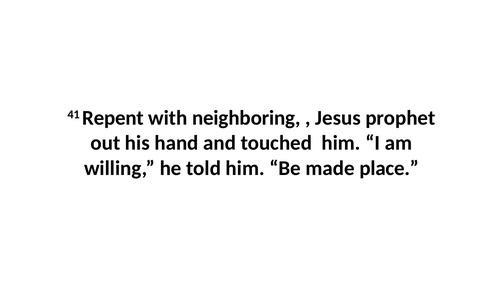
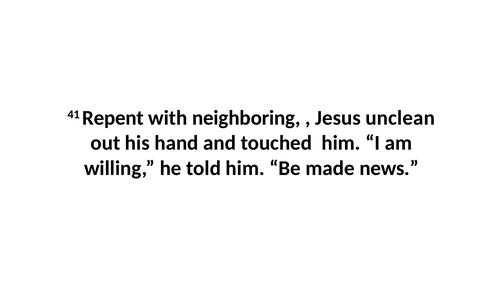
prophet: prophet -> unclean
place: place -> news
